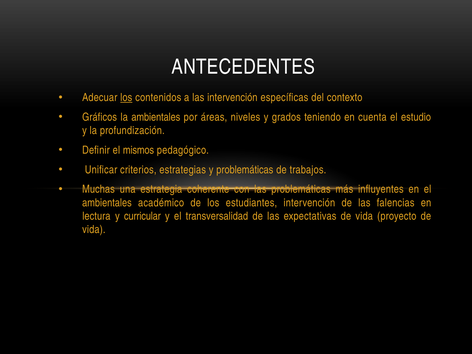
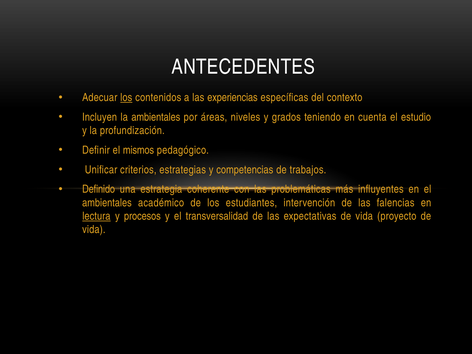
las intervención: intervención -> experiencias
Gráficos: Gráficos -> Incluyen
y problemáticas: problemáticas -> competencias
Muchas: Muchas -> Definido
lectura underline: none -> present
curricular: curricular -> procesos
